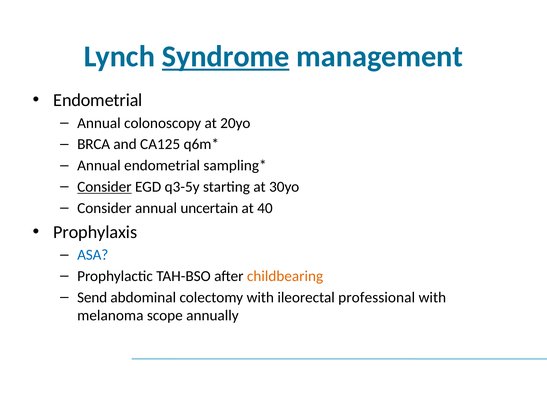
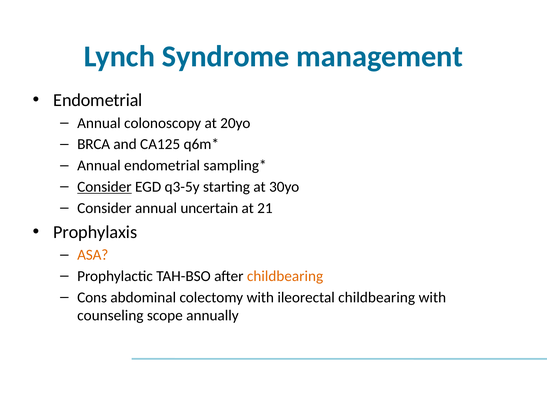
Syndrome underline: present -> none
40: 40 -> 21
ASA colour: blue -> orange
Send: Send -> Cons
ileorectal professional: professional -> childbearing
melanoma: melanoma -> counseling
